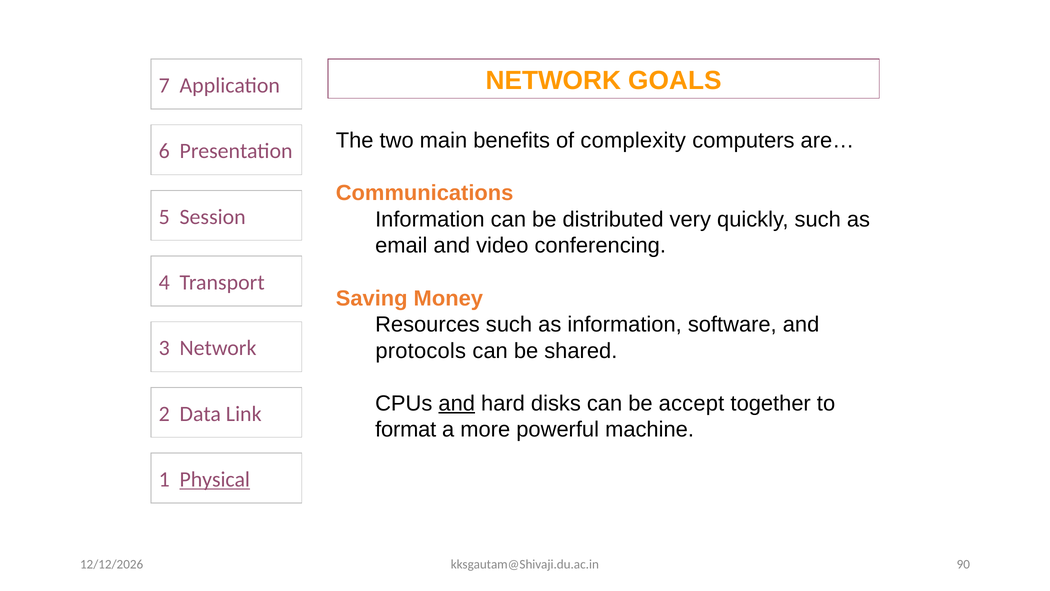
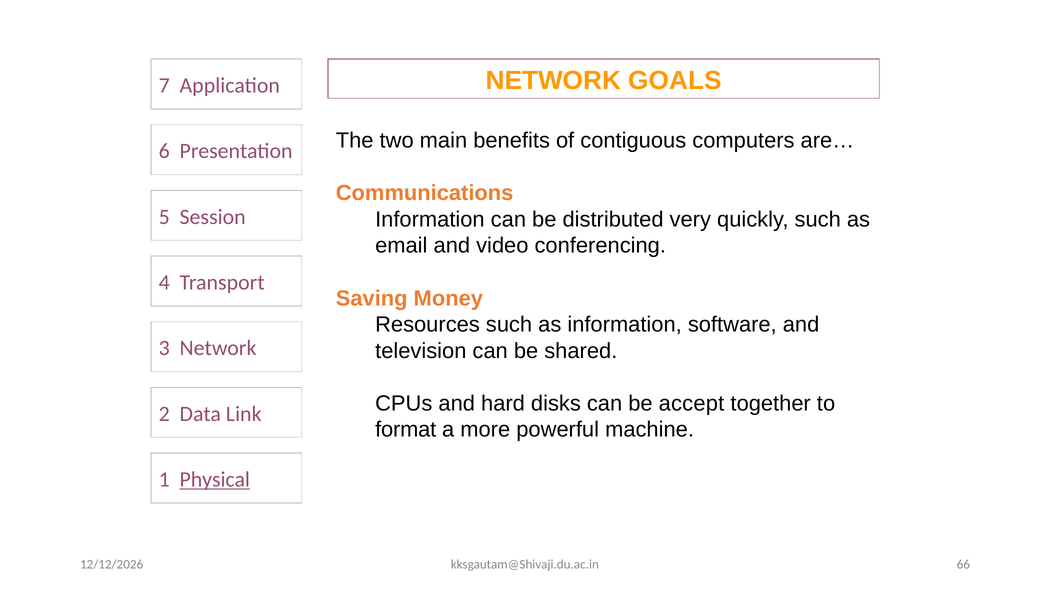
complexity: complexity -> contiguous
protocols: protocols -> television
and at (457, 403) underline: present -> none
90: 90 -> 66
